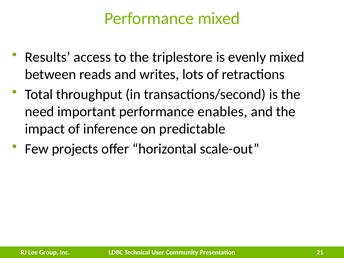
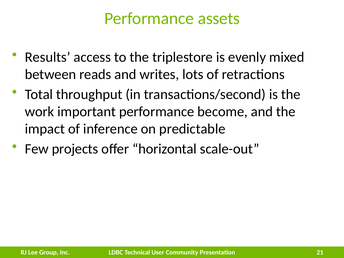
Performance mixed: mixed -> assets
need: need -> work
enables: enables -> become
